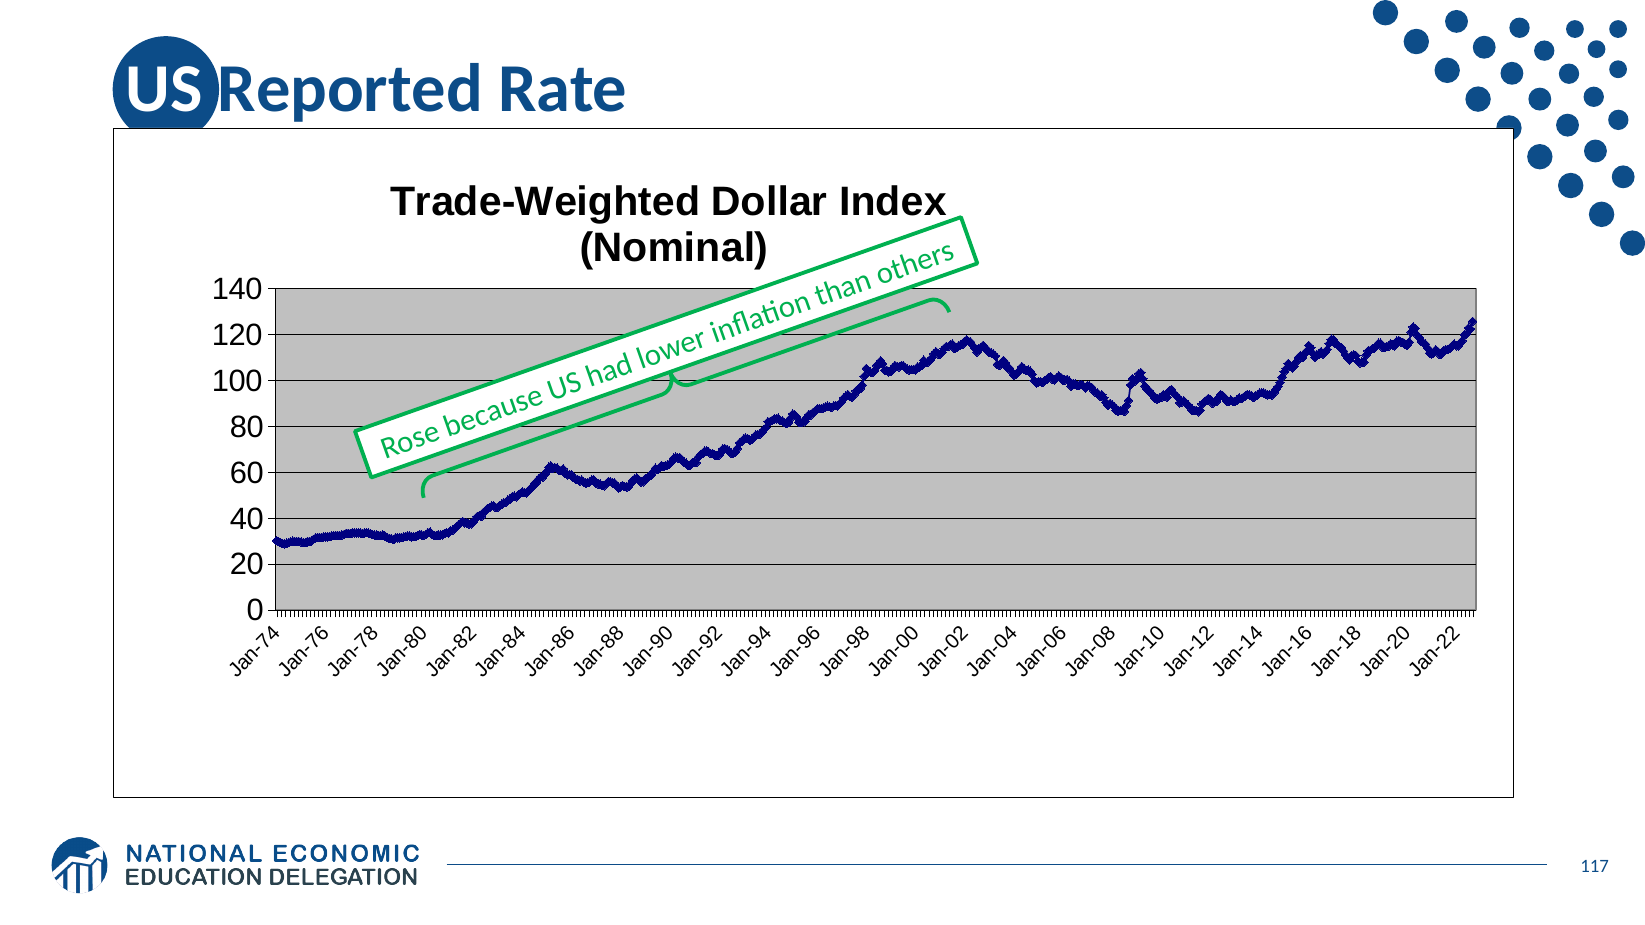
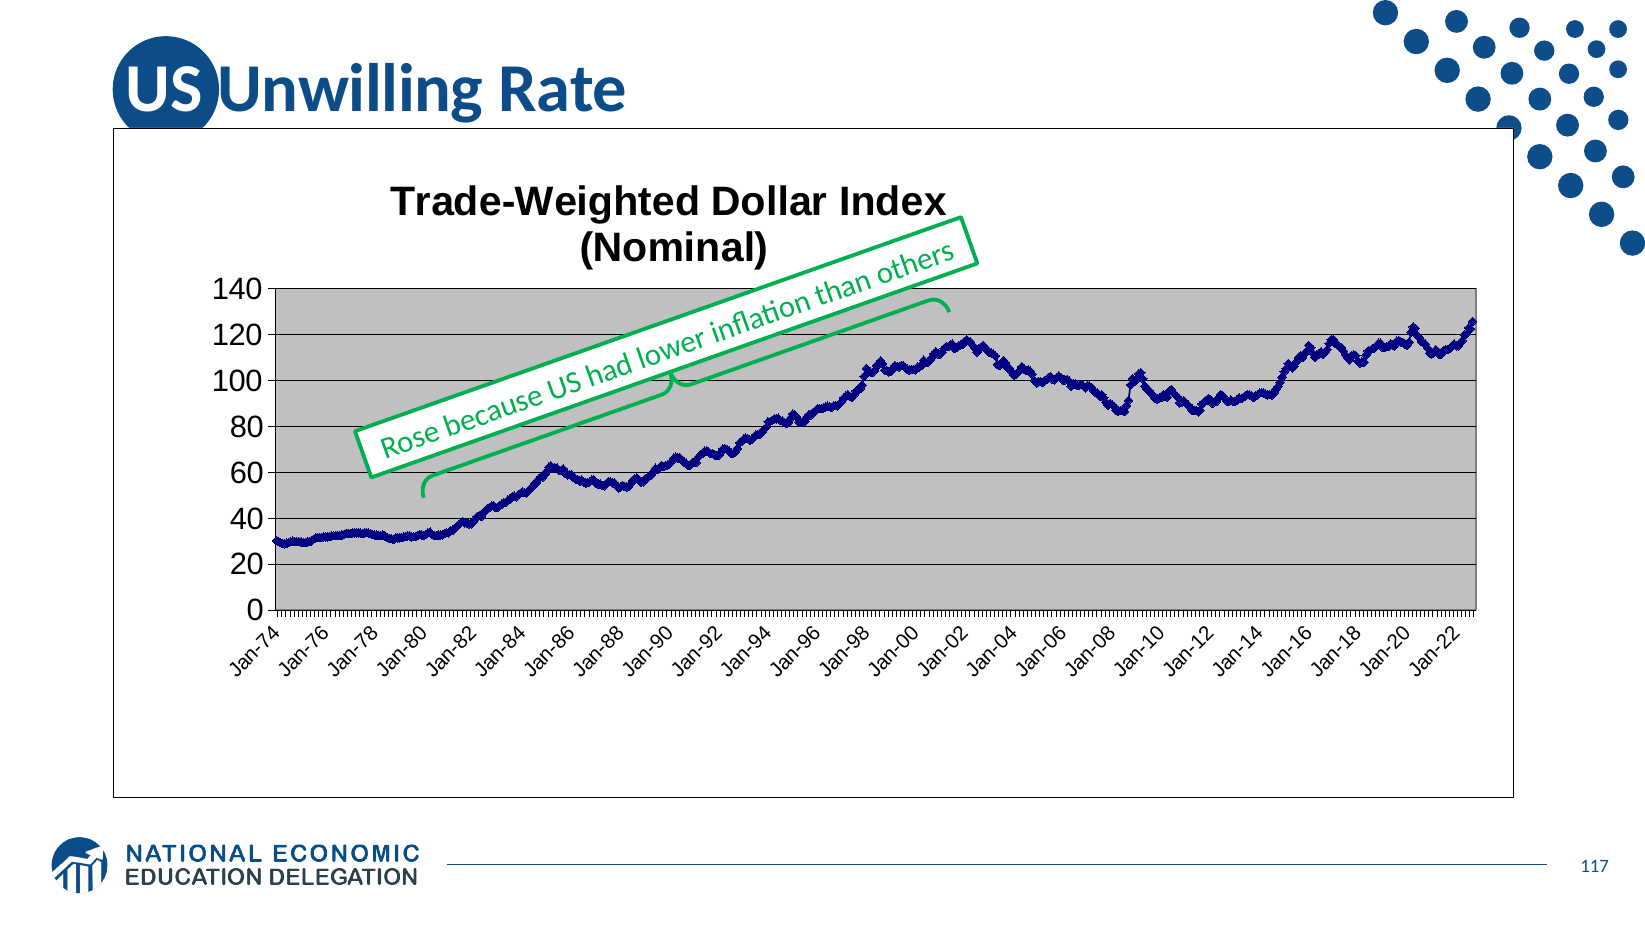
Reported: Reported -> Unwilling
